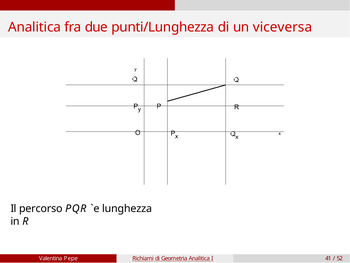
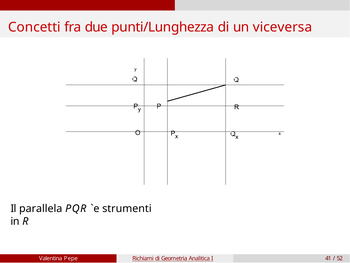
Analitica at (34, 27): Analitica -> Concetti
percorso: percorso -> parallela
lunghezza: lunghezza -> strumenti
